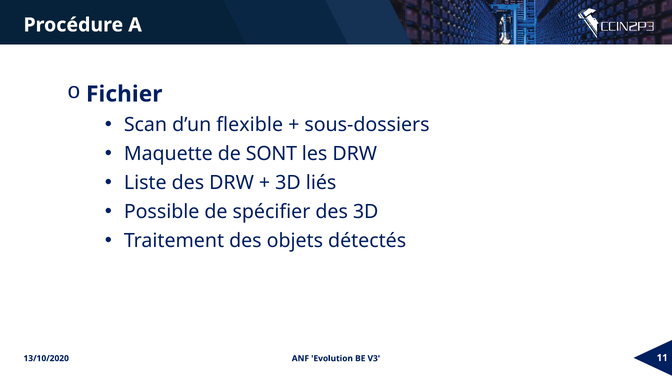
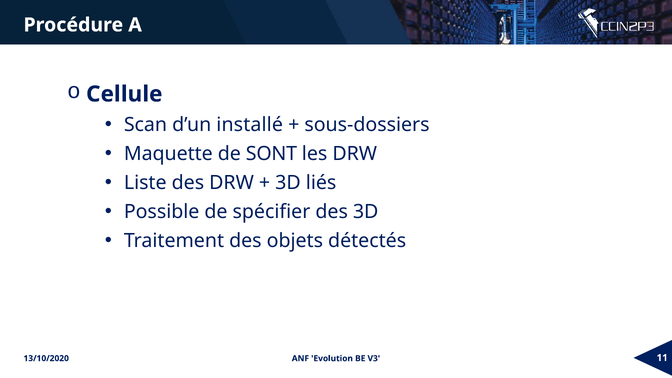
Fichier: Fichier -> Cellule
flexible: flexible -> installé
